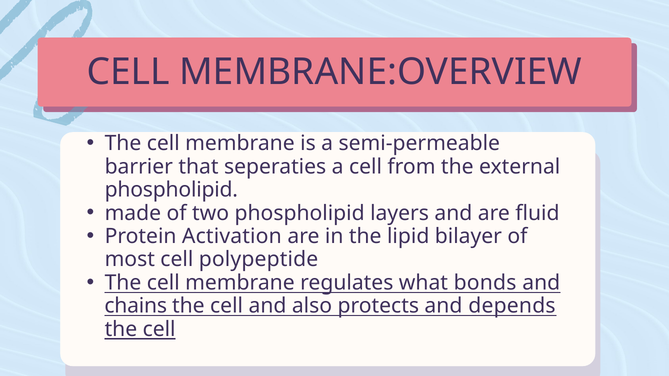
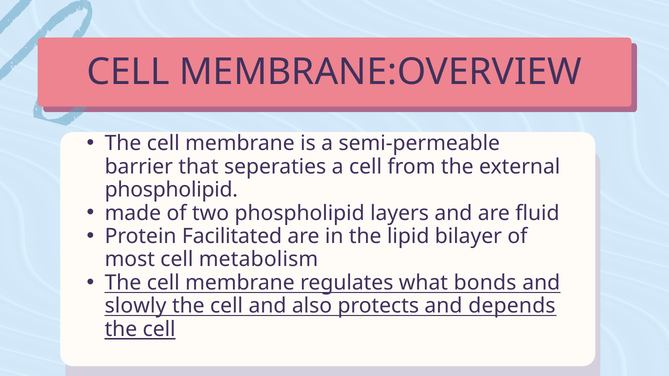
Activation: Activation -> Facilitated
polypeptide: polypeptide -> metabolism
chains: chains -> slowly
